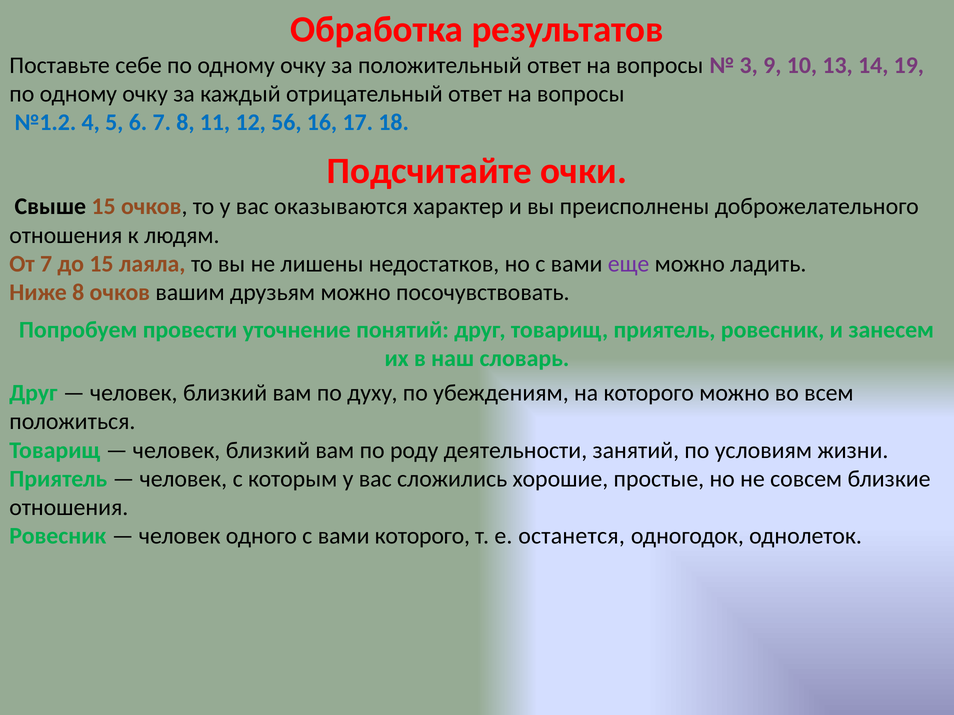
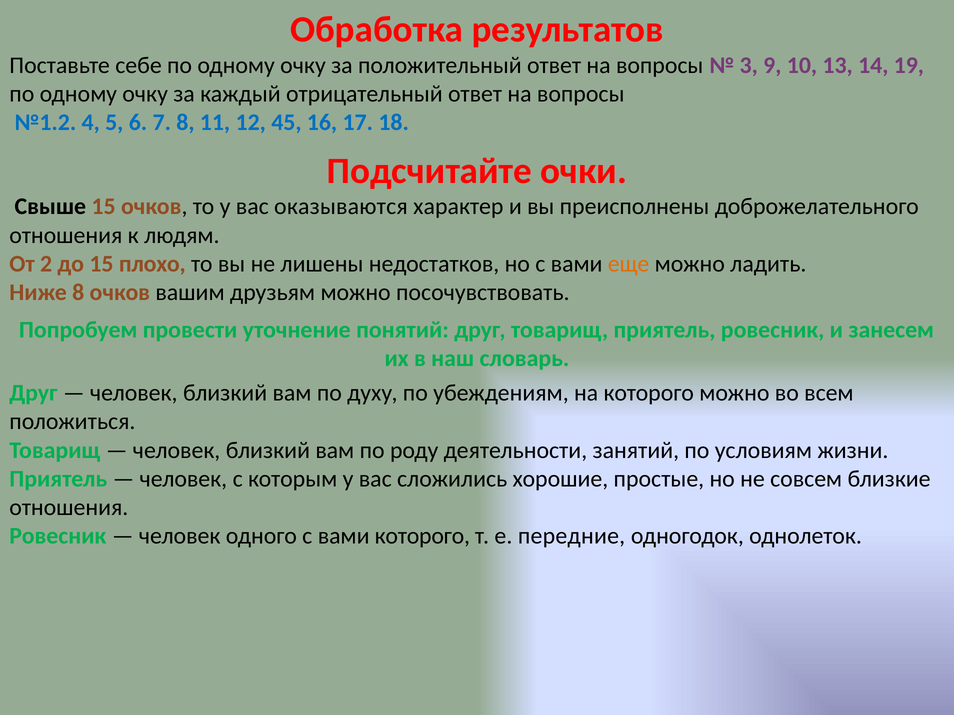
56: 56 -> 45
От 7: 7 -> 2
лаяла: лаяла -> плохо
еще colour: purple -> orange
останется: останется -> передние
